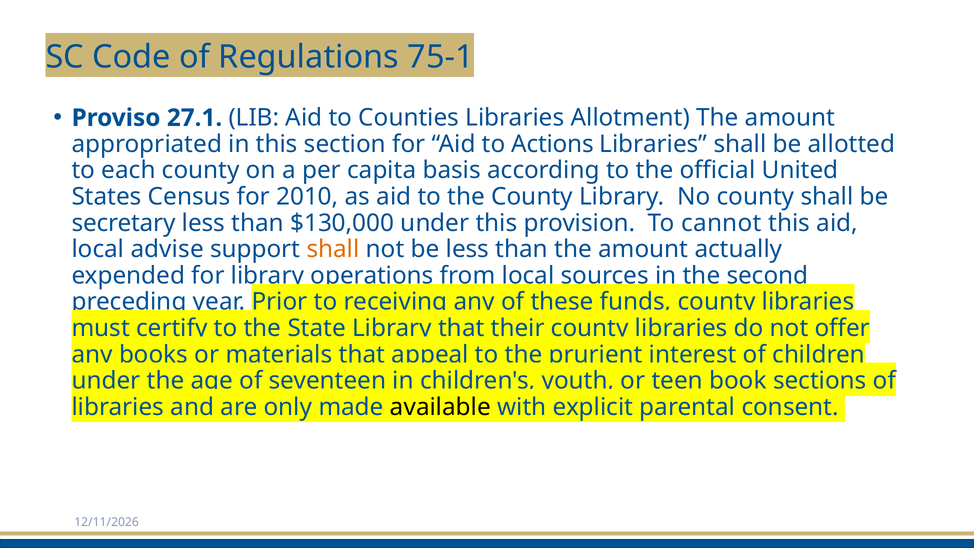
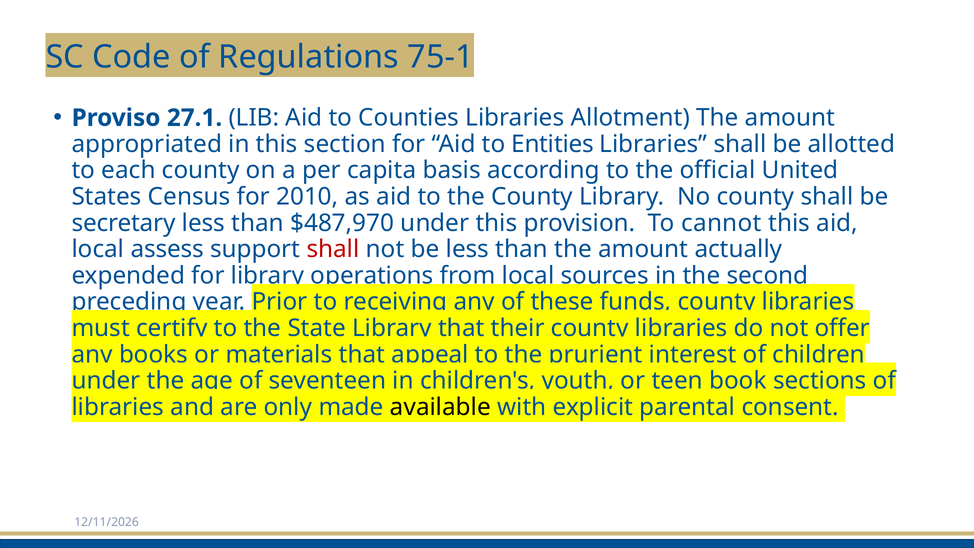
Actions: Actions -> Entities
$130,000: $130,000 -> $487,970
advise: advise -> assess
shall at (333, 249) colour: orange -> red
